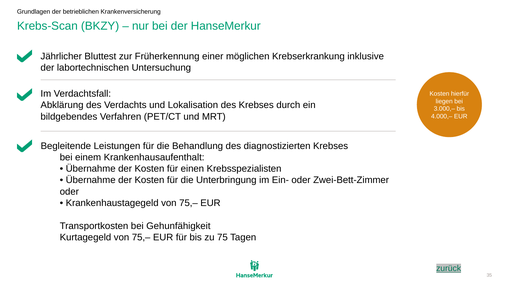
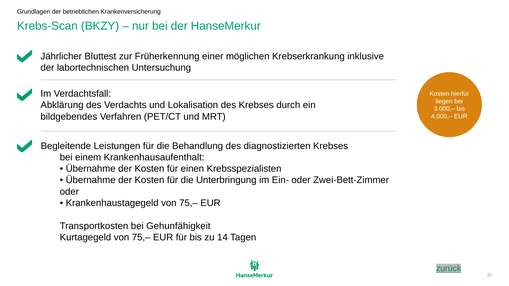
75: 75 -> 14
